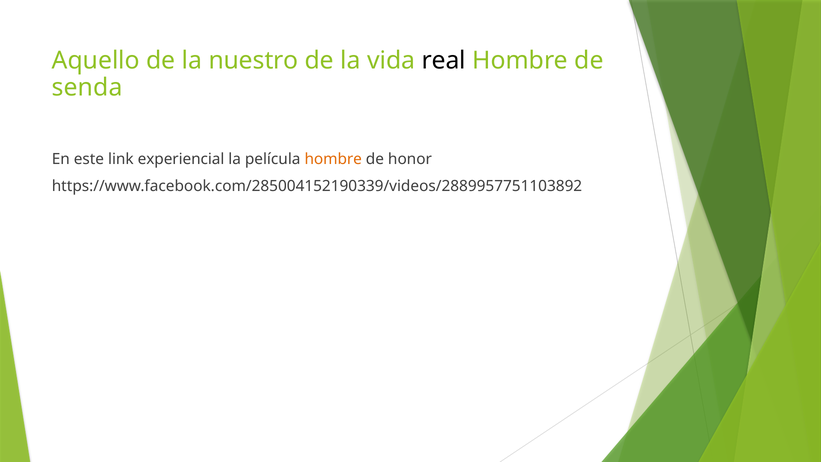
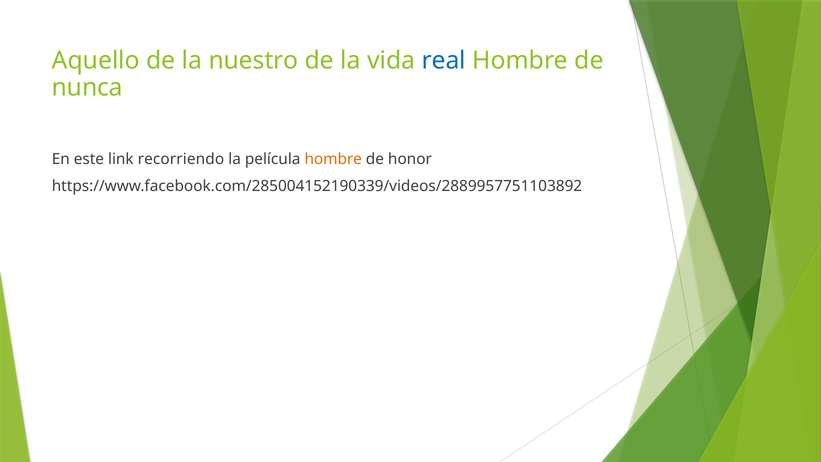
real colour: black -> blue
senda: senda -> nunca
experiencial: experiencial -> recorriendo
